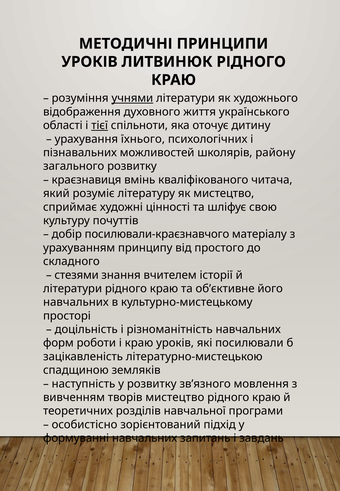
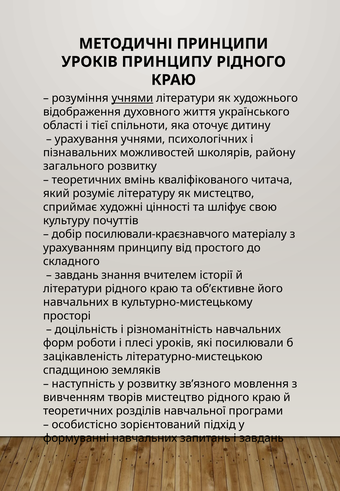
УРОКІВ ЛИТВИНЮК: ЛИТВИНЮК -> ПРИНЦИПУ
тієї underline: present -> none
урахування їхнього: їхнього -> учнями
краєзнавиця at (87, 180): краєзнавиця -> теоретичних
стезями at (77, 275): стезями -> завдань
і краю: краю -> плесі
